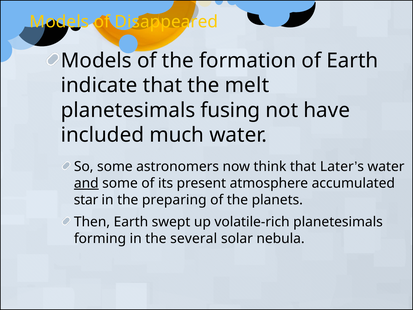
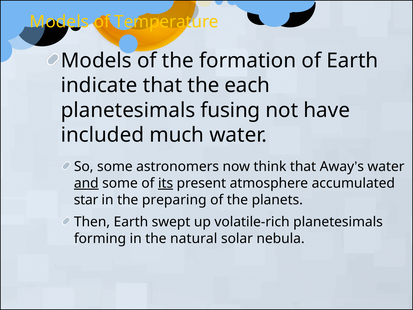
Disappeared: Disappeared -> Temperature
melt: melt -> each
Later: Later -> Away
its underline: none -> present
several: several -> natural
